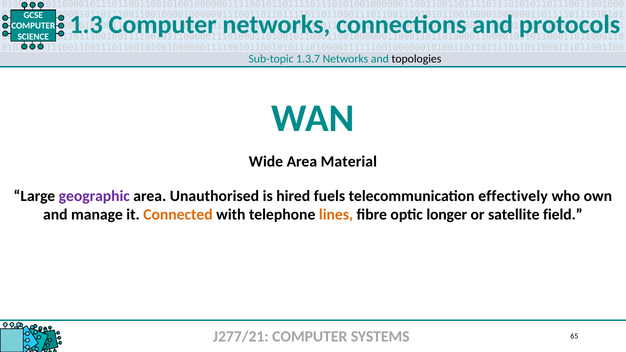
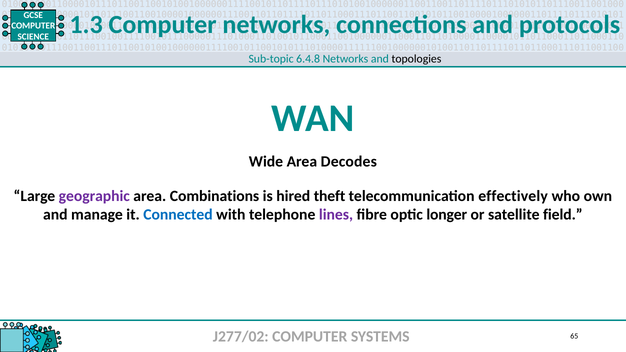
1.3.7: 1.3.7 -> 6.4.8
Material: Material -> Decodes
Unauthorised: Unauthorised -> Combinations
fuels: fuels -> theft
Connected colour: orange -> blue
lines colour: orange -> purple
J277/21: J277/21 -> J277/02
